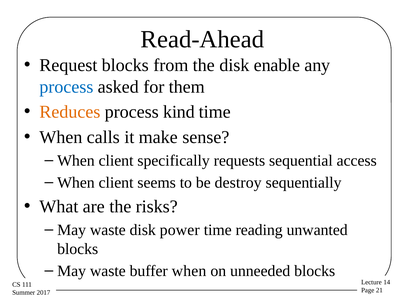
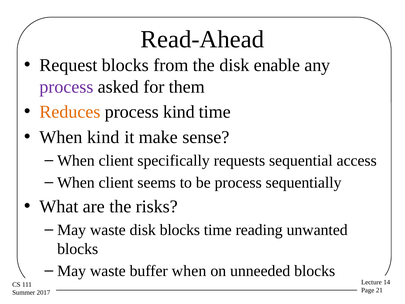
process at (66, 87) colour: blue -> purple
When calls: calls -> kind
be destroy: destroy -> process
disk power: power -> blocks
